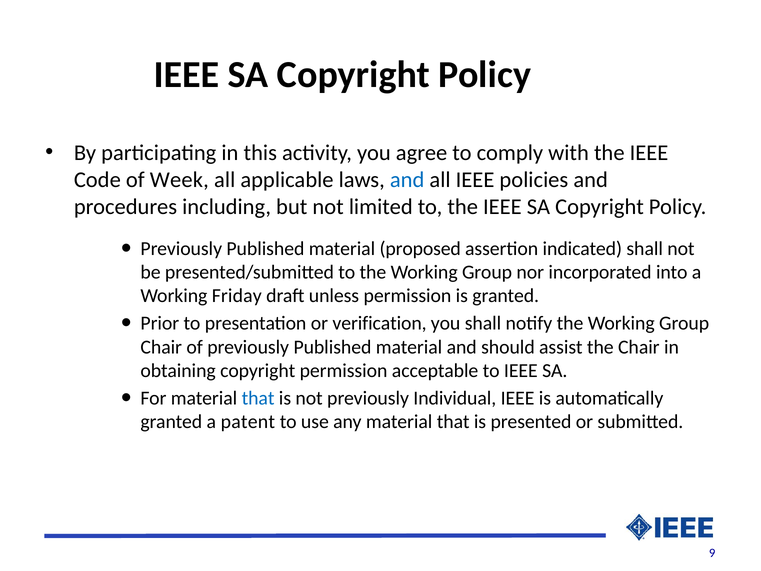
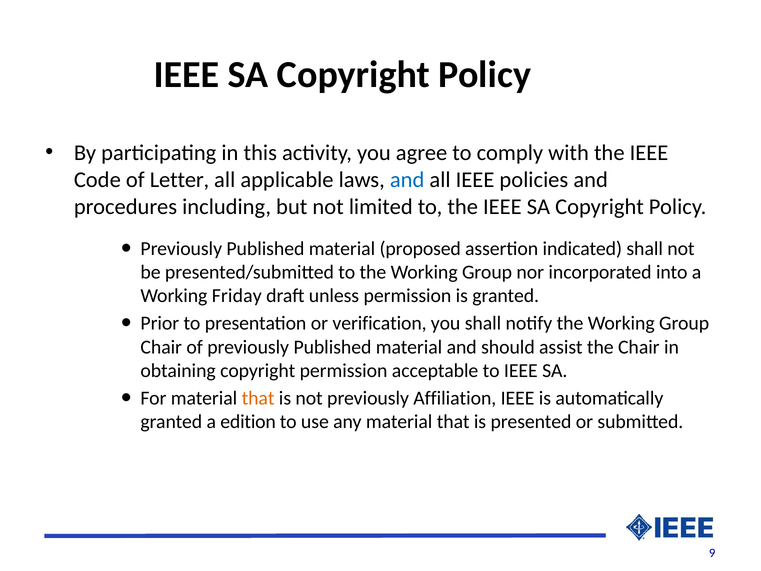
Week: Week -> Letter
that at (258, 398) colour: blue -> orange
Individual: Individual -> Affiliation
patent: patent -> edition
